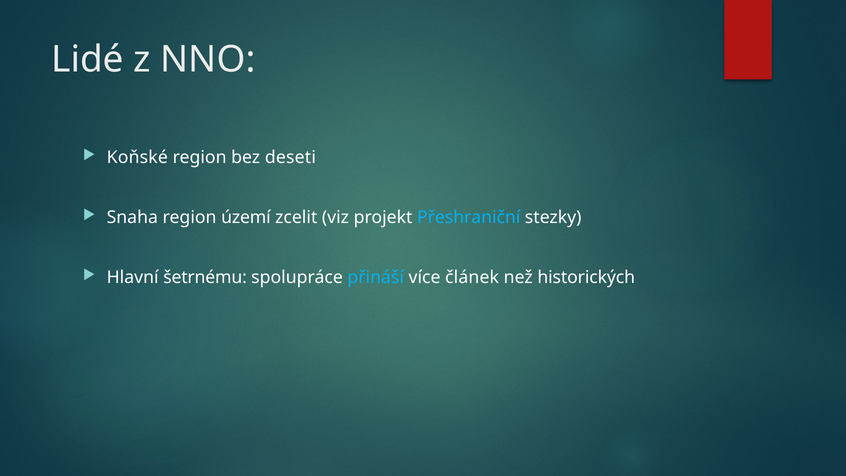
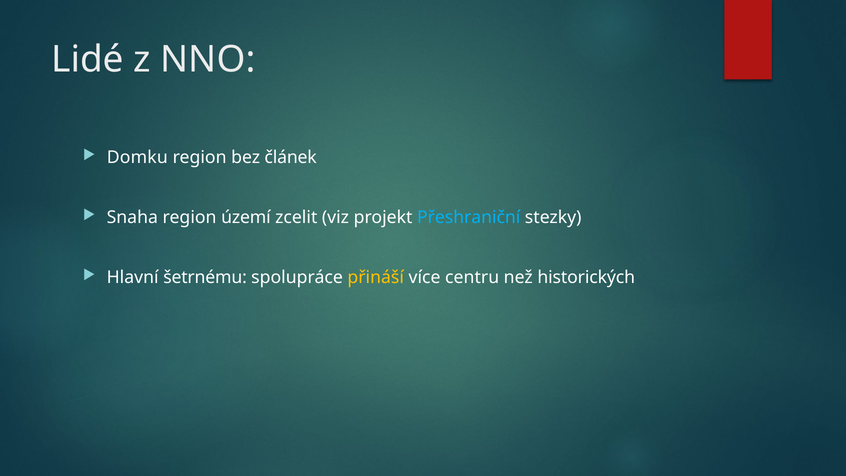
Koňské: Koňské -> Domku
deseti: deseti -> článek
přináší colour: light blue -> yellow
článek: článek -> centru
